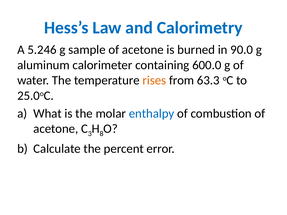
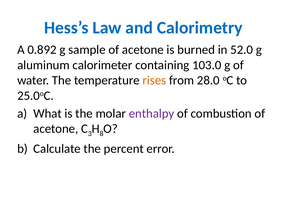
5.246: 5.246 -> 0.892
90.0: 90.0 -> 52.0
600.0: 600.0 -> 103.0
63.3: 63.3 -> 28.0
enthalpy colour: blue -> purple
